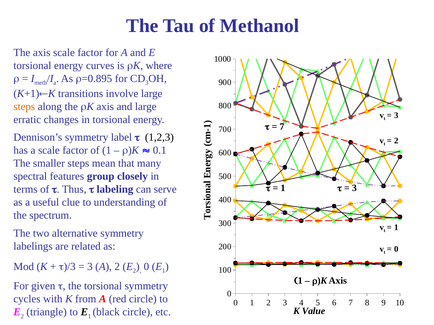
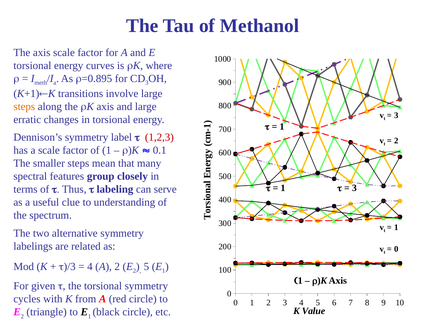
7 at (282, 127): 7 -> 1
1,2,3 colour: black -> red
3 at (90, 267): 3 -> 4
0 at (146, 267): 0 -> 5
